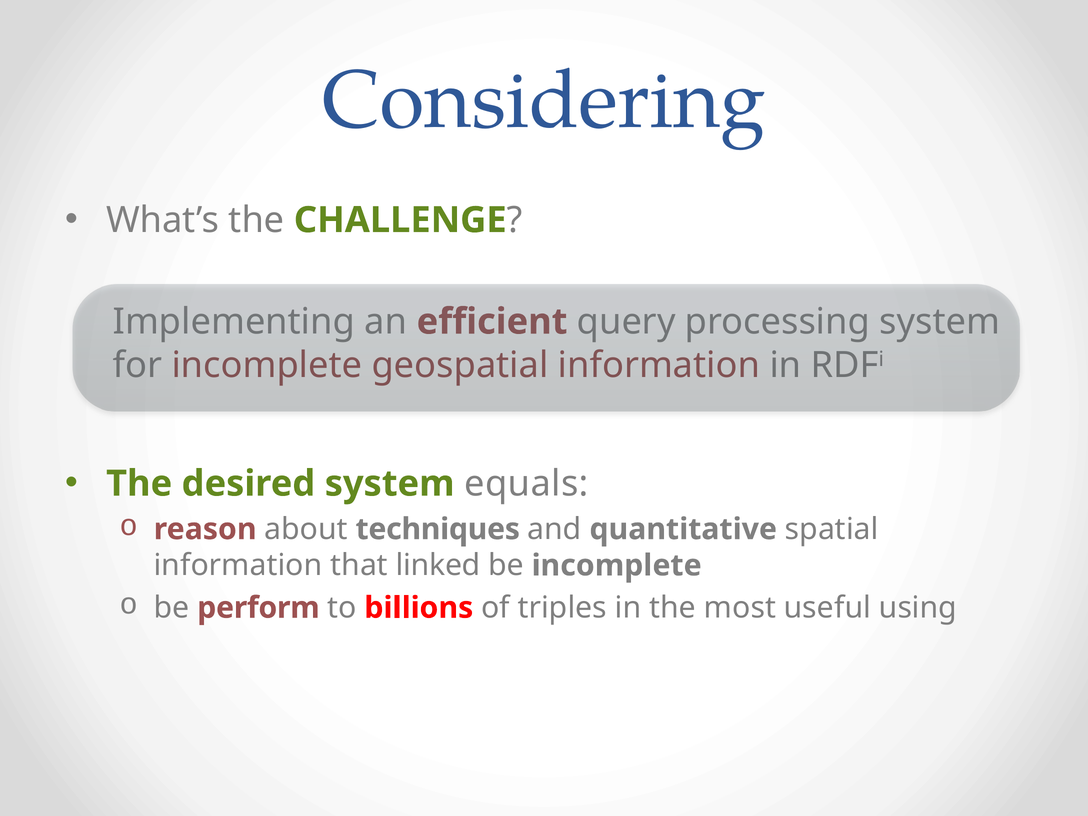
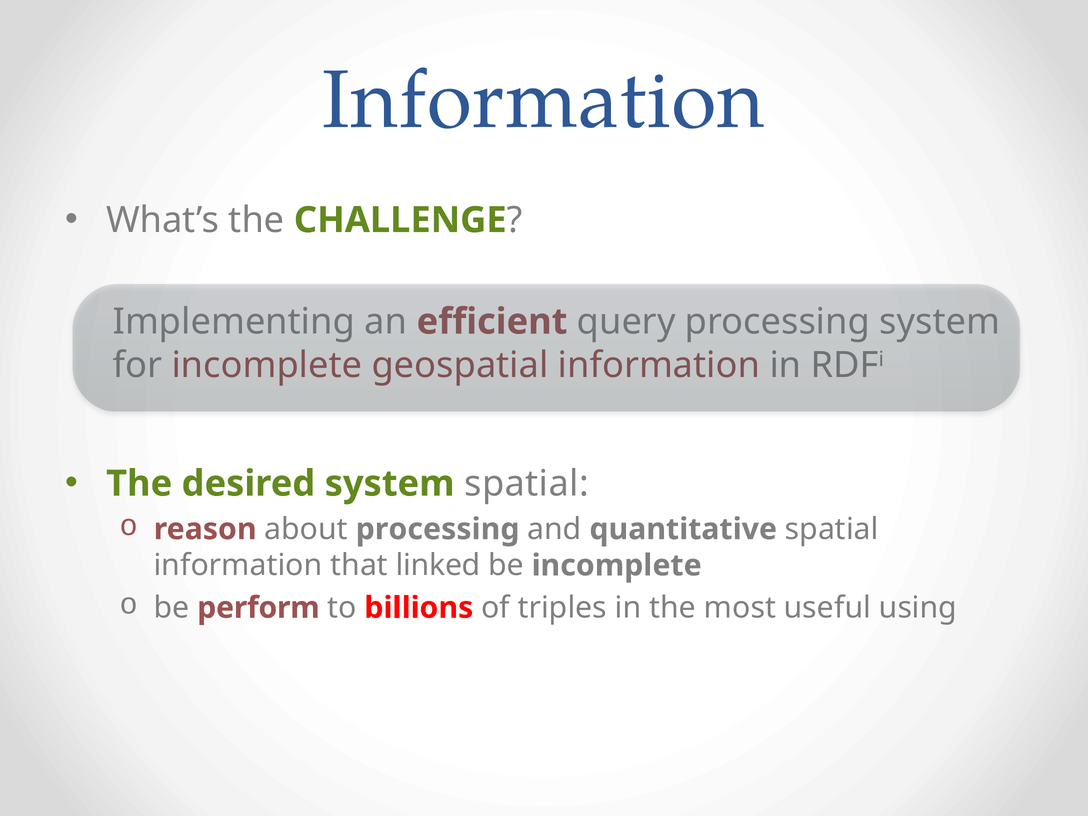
Considering at (544, 100): Considering -> Information
system equals: equals -> spatial
about techniques: techniques -> processing
